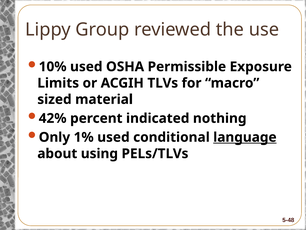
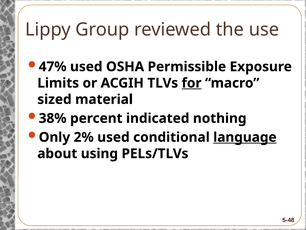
10%: 10% -> 47%
for underline: none -> present
42%: 42% -> 38%
1%: 1% -> 2%
